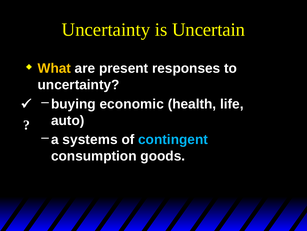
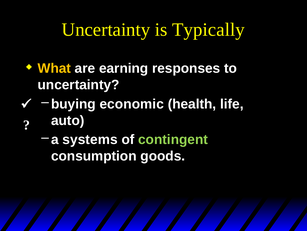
Uncertain: Uncertain -> Typically
present: present -> earning
contingent colour: light blue -> light green
